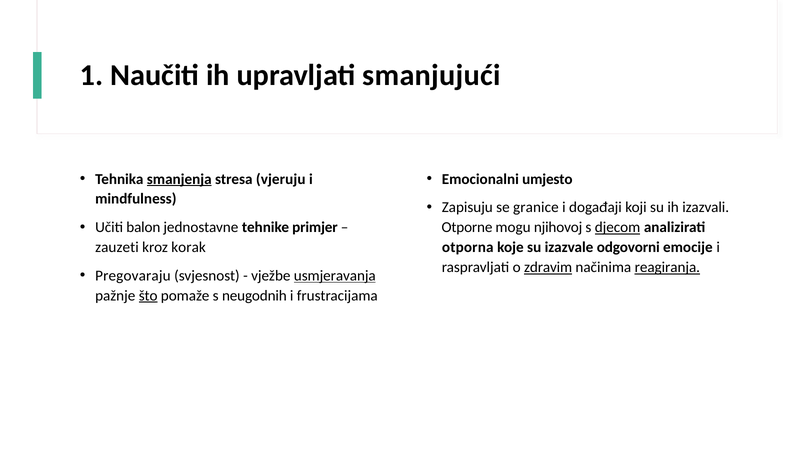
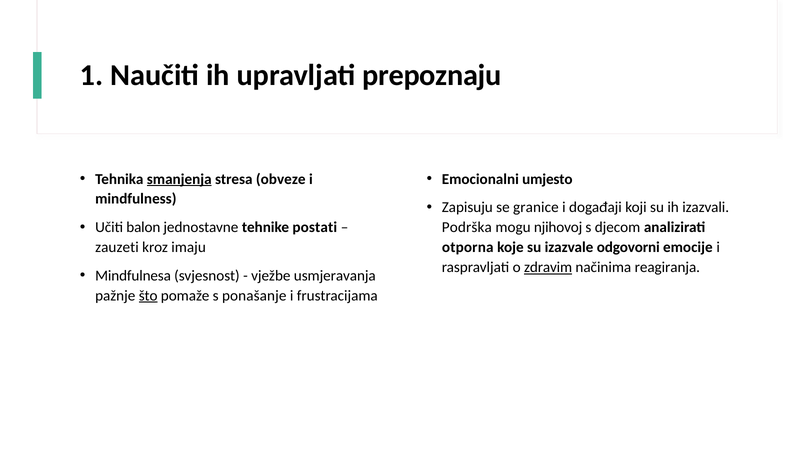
smanjujući: smanjujući -> prepoznaju
vjeruju: vjeruju -> obveze
primjer: primjer -> postati
Otporne: Otporne -> Podrška
djecom underline: present -> none
korak: korak -> imaju
reagiranja underline: present -> none
Pregovaraju: Pregovaraju -> Mindfulnesa
usmjeravanja underline: present -> none
neugodnih: neugodnih -> ponašanje
